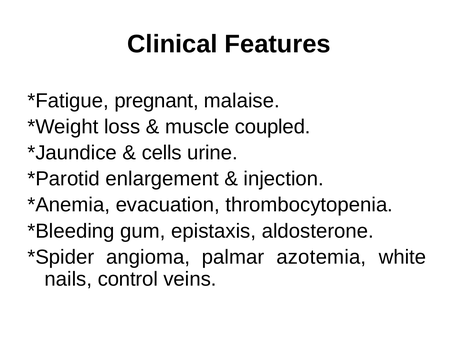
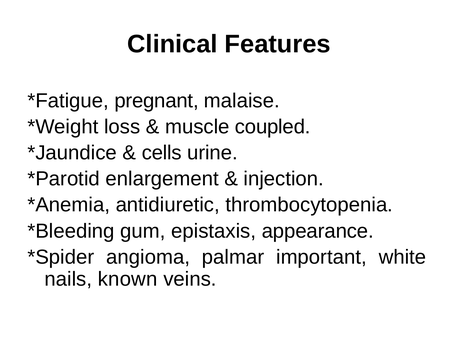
evacuation: evacuation -> antidiuretic
aldosterone: aldosterone -> appearance
azotemia: azotemia -> important
control: control -> known
